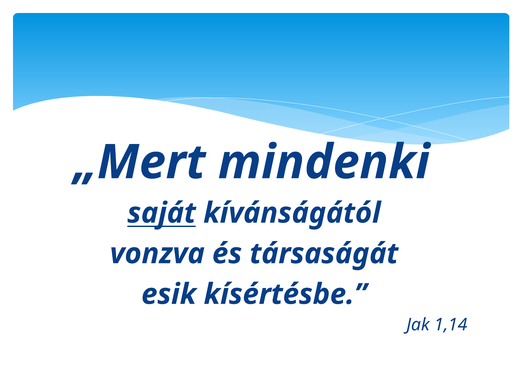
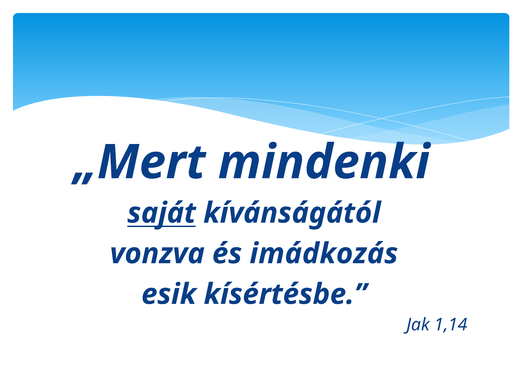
társaságát: társaságát -> imádkozás
